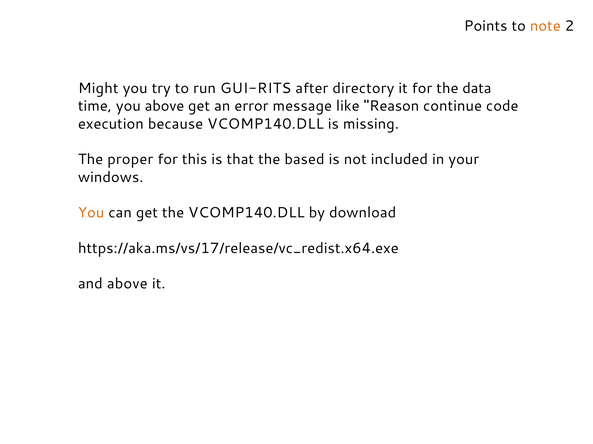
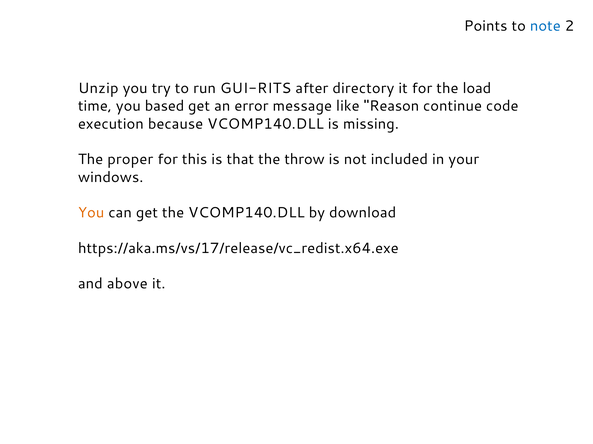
note colour: orange -> blue
Might: Might -> Unzip
data: data -> load
you above: above -> based
based: based -> throw
